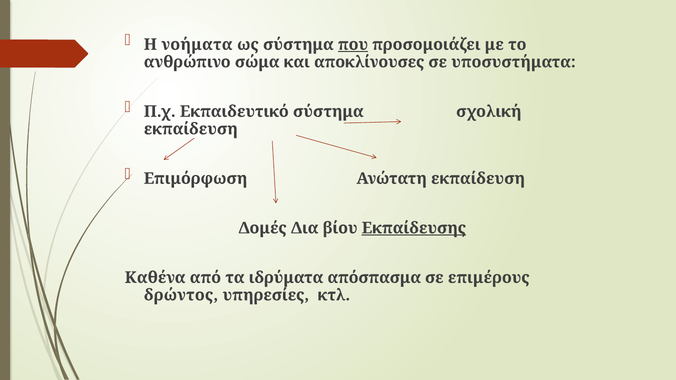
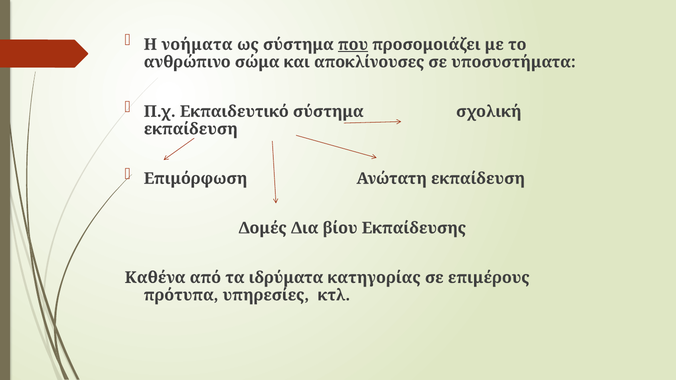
Εκπαίδευσης underline: present -> none
απόσπασμα: απόσπασμα -> κατηγορίας
δρώντος: δρώντος -> πρότυπα
